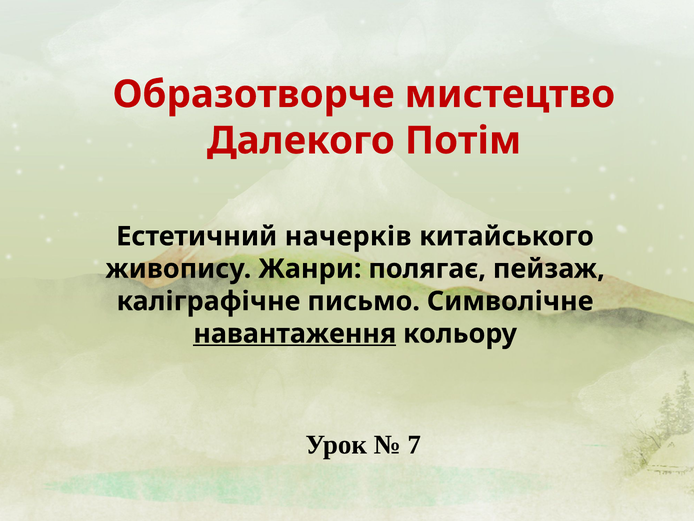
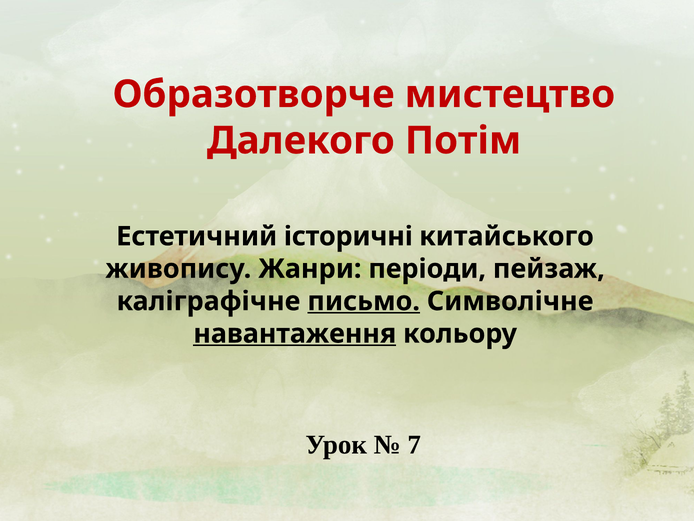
начерків: начерків -> історичні
полягає: полягає -> періоди
письмо underline: none -> present
